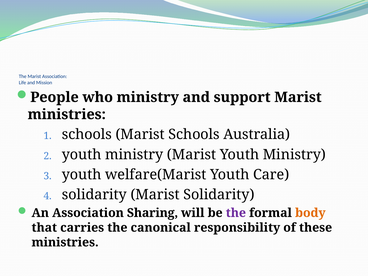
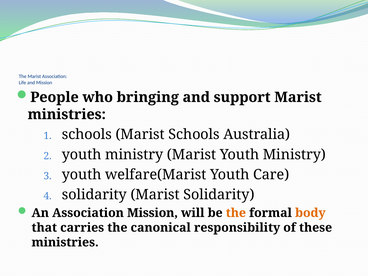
who ministry: ministry -> bringing
Association Sharing: Sharing -> Mission
the at (236, 213) colour: purple -> orange
